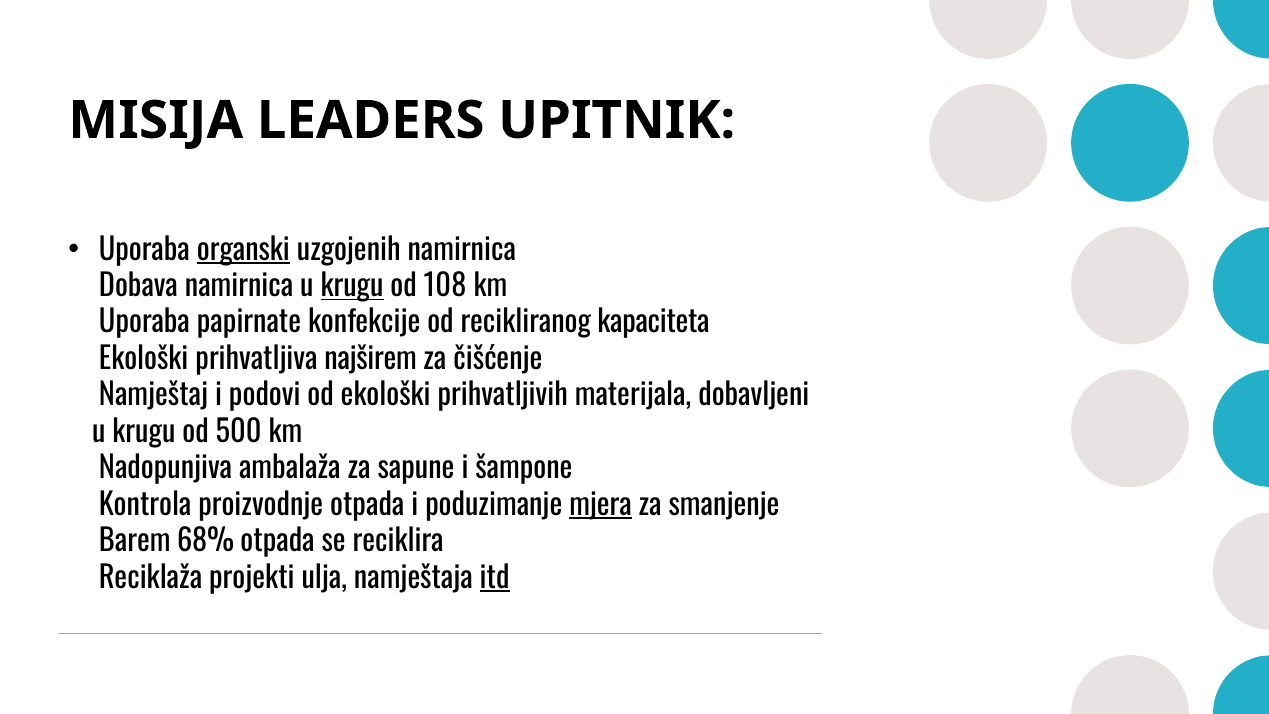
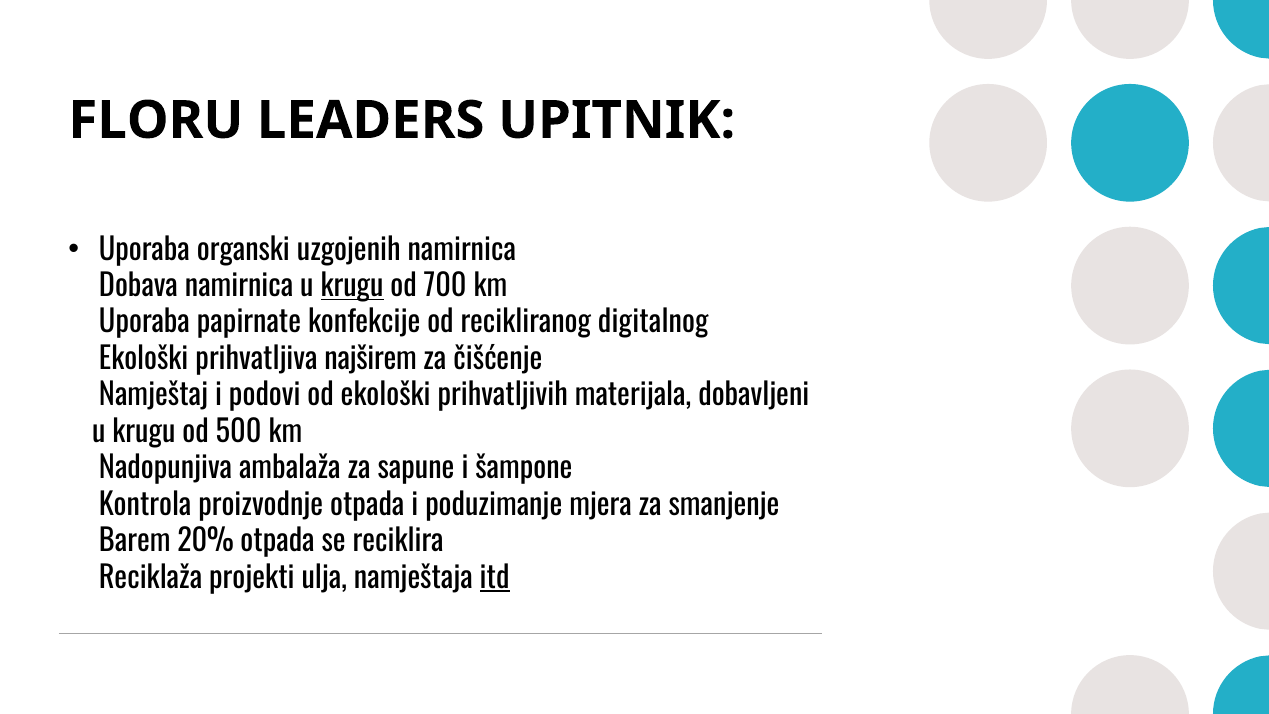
MISIJA: MISIJA -> FLORU
organski underline: present -> none
108: 108 -> 700
kapaciteta: kapaciteta -> digitalnog
mjera underline: present -> none
68%: 68% -> 20%
